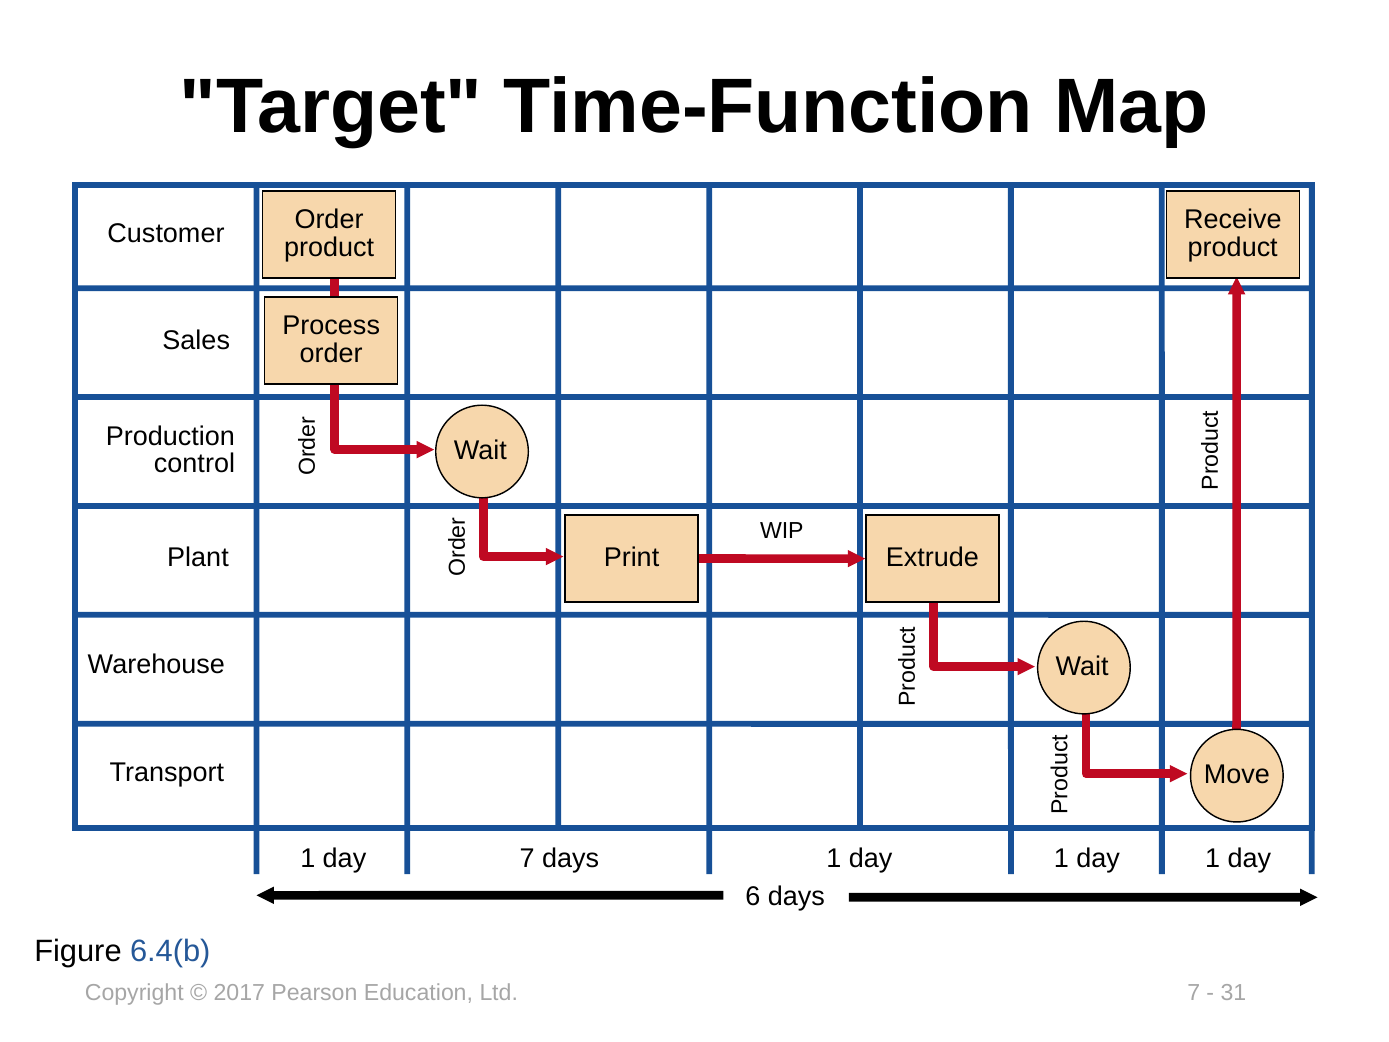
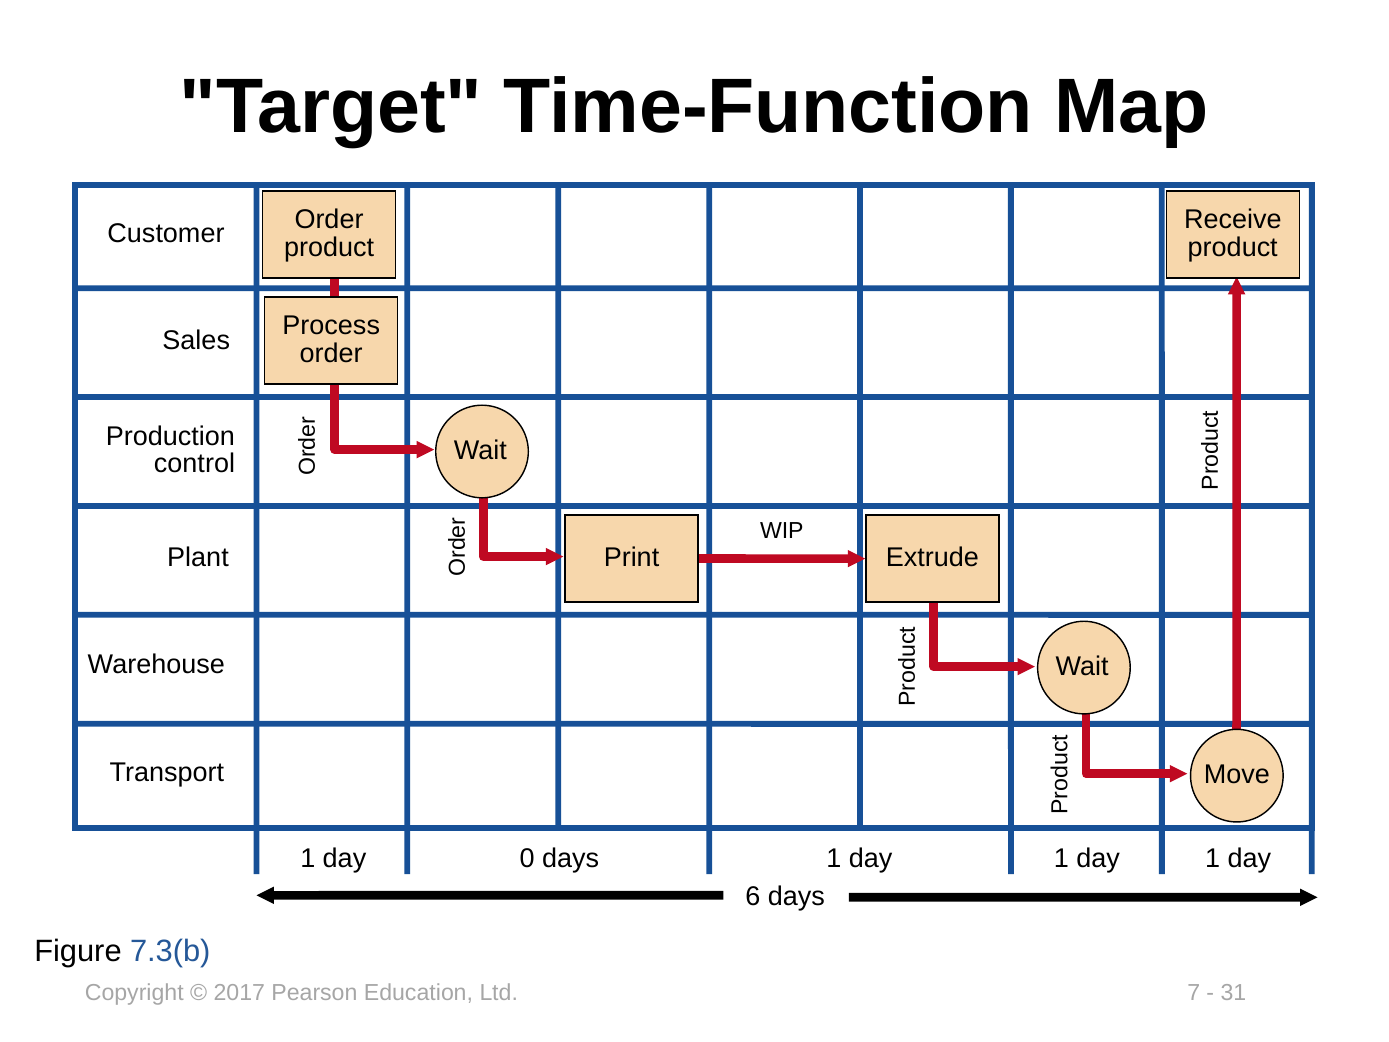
day 7: 7 -> 0
6.4(b: 6.4(b -> 7.3(b
